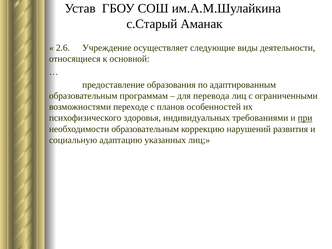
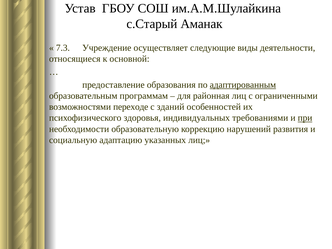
2.6: 2.6 -> 7.3
адаптированным underline: none -> present
перевода: перевода -> районная
планов: планов -> зданий
необходимости образовательным: образовательным -> образовательную
